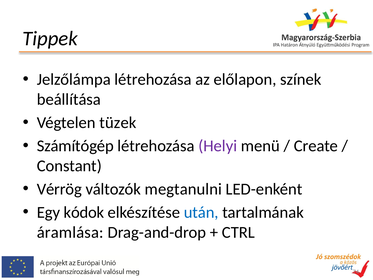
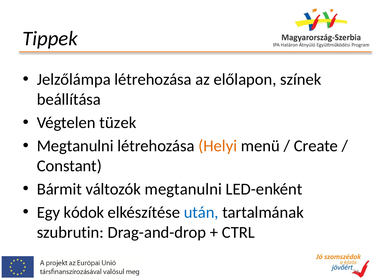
Számítógép at (75, 146): Számítógép -> Megtanulni
Helyi colour: purple -> orange
Vérrög: Vérrög -> Bármit
áramlása: áramlása -> szubrutin
